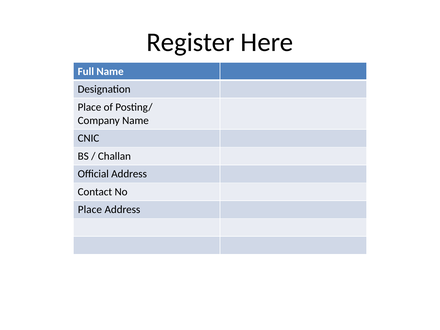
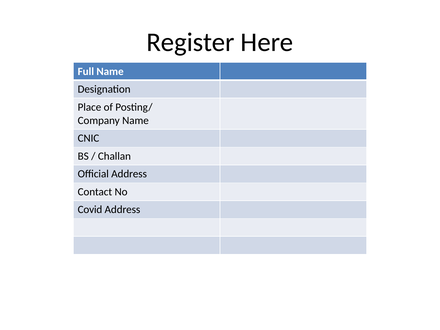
Place at (90, 210): Place -> Covid
